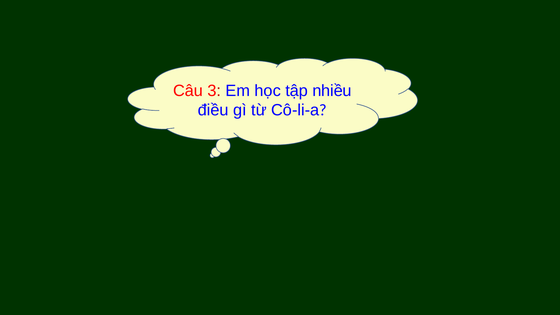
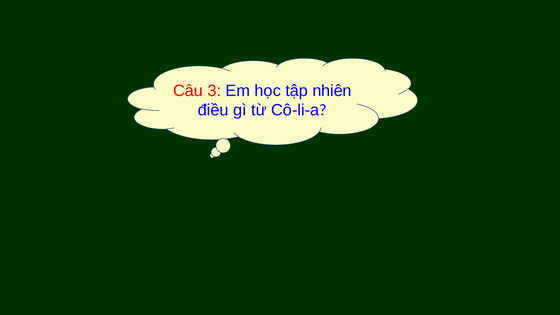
nhiều: nhiều -> nhiên
